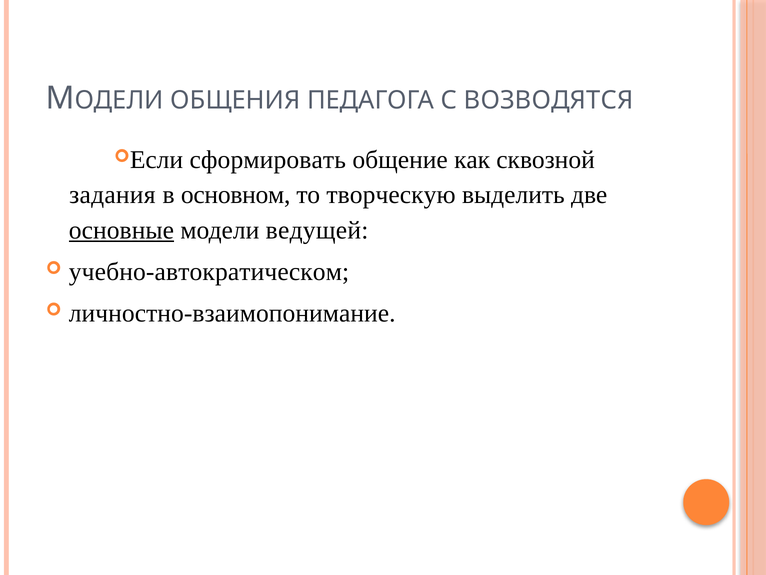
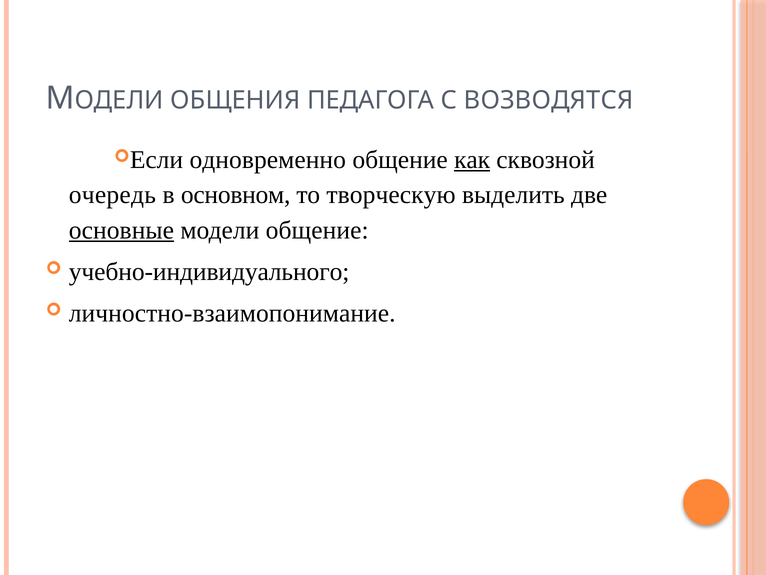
сформировать: сформировать -> одновременно
как underline: none -> present
задания: задания -> очередь
модели ведущей: ведущей -> общение
учебно-автократическом: учебно-автократическом -> учебно-индивидуального
